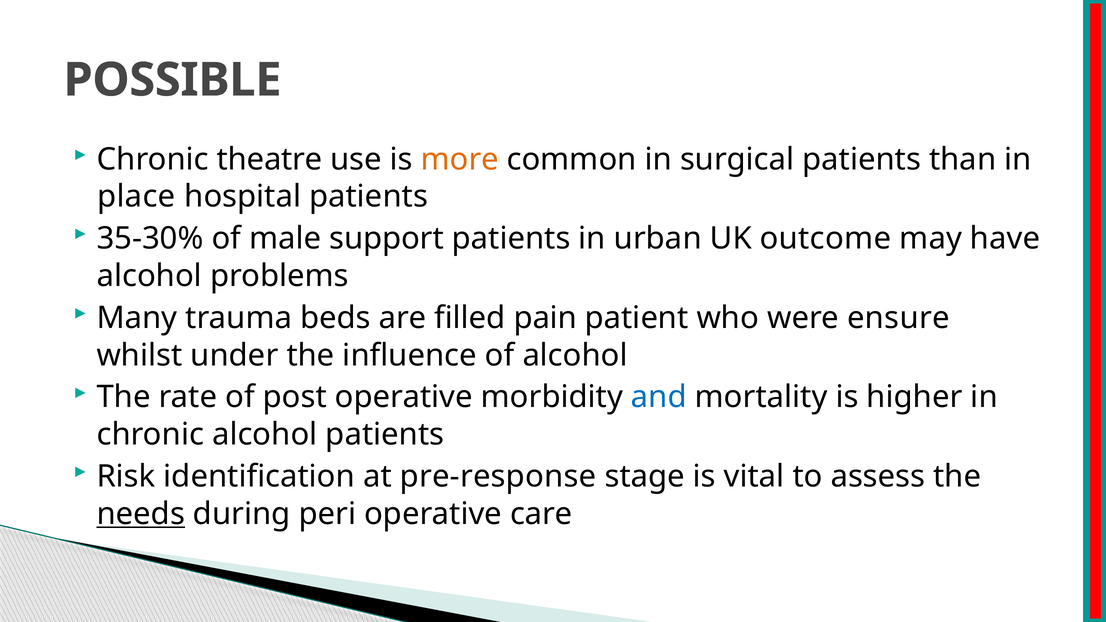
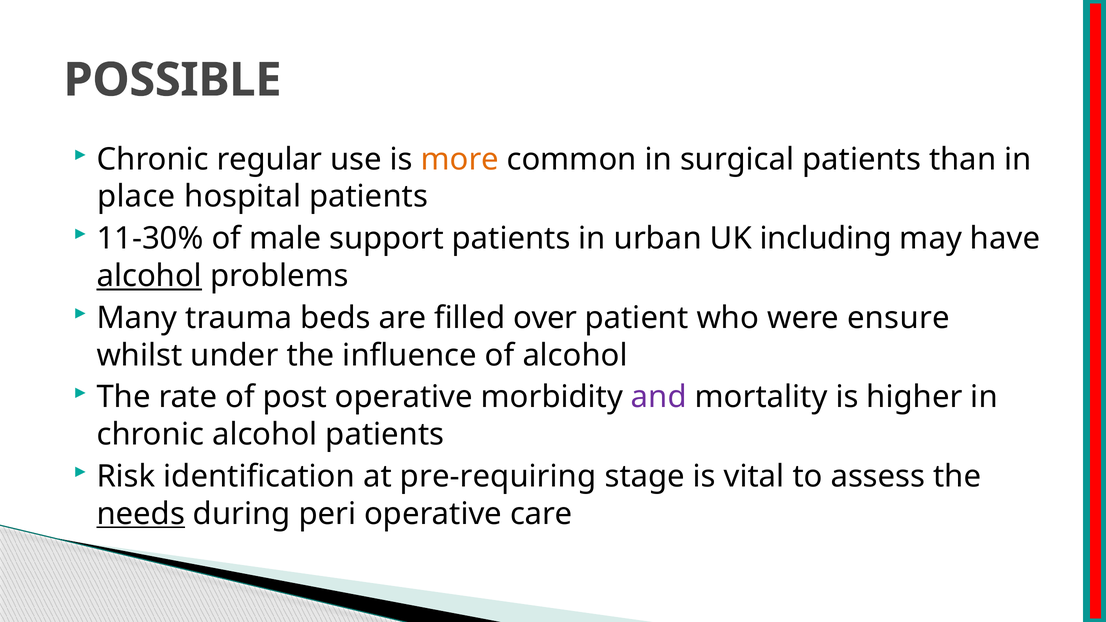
theatre: theatre -> regular
35-30%: 35-30% -> 11-30%
outcome: outcome -> including
alcohol at (149, 276) underline: none -> present
pain: pain -> over
and colour: blue -> purple
pre-response: pre-response -> pre-requiring
